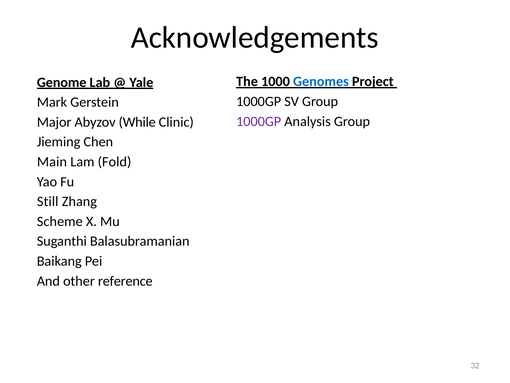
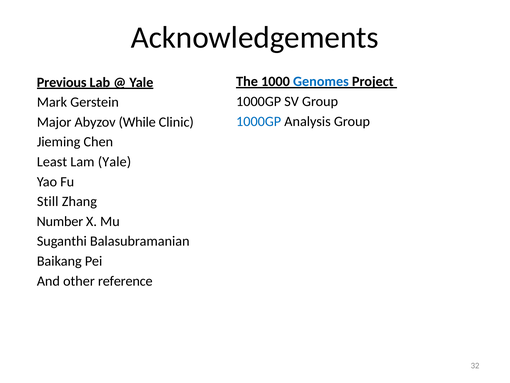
Genome: Genome -> Previous
1000GP at (259, 121) colour: purple -> blue
Main: Main -> Least
Lam Fold: Fold -> Yale
Scheme: Scheme -> Number
